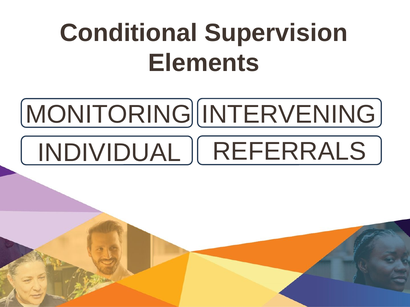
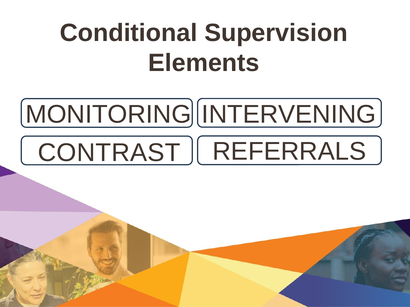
INDIVIDUAL: INDIVIDUAL -> CONTRAST
